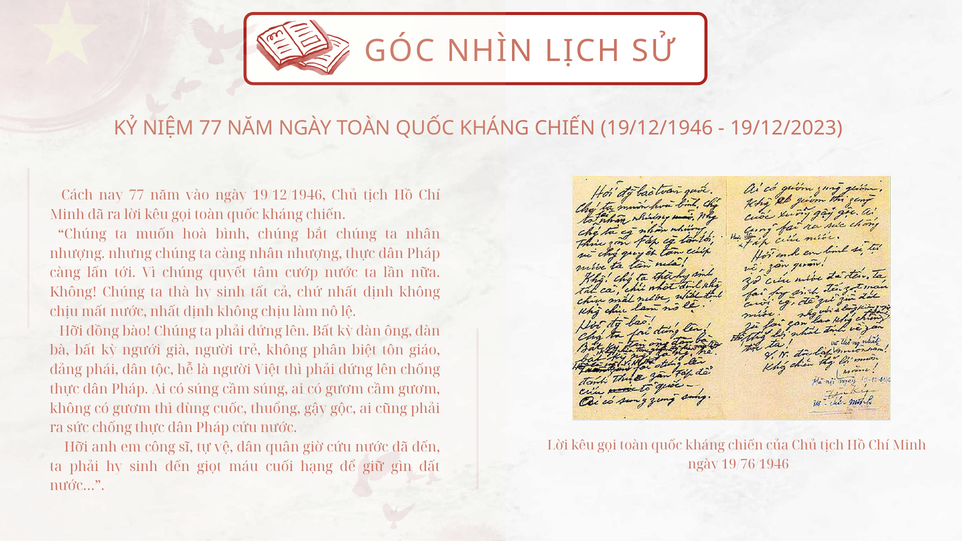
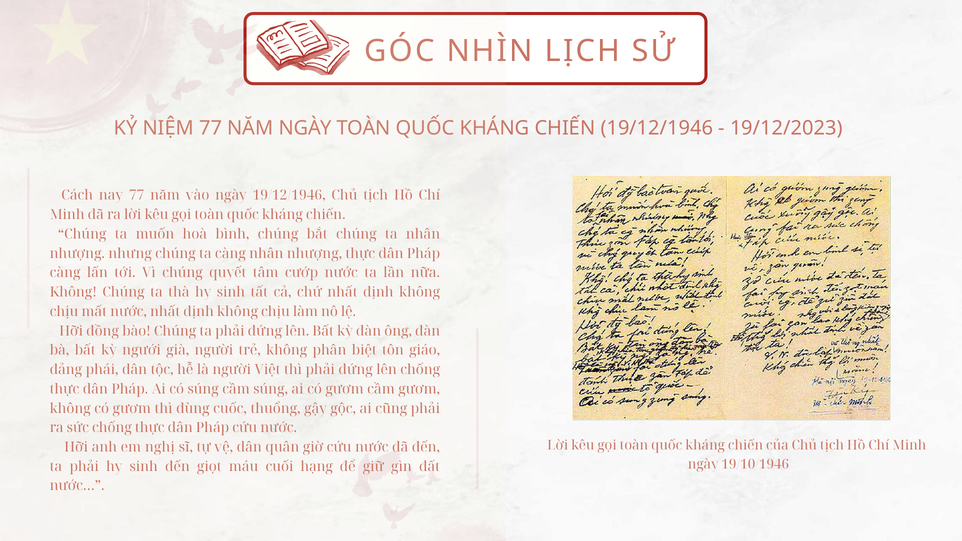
công: công -> nghị
19/76/1946: 19/76/1946 -> 19/10/1946
